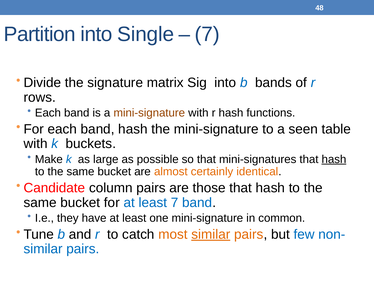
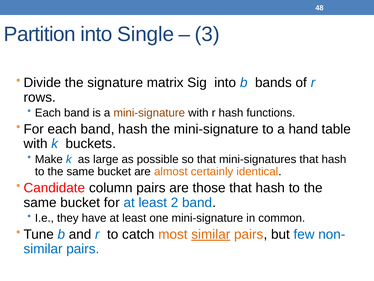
7 at (207, 34): 7 -> 3
seen: seen -> hand
hash at (334, 159) underline: present -> none
least 7: 7 -> 2
